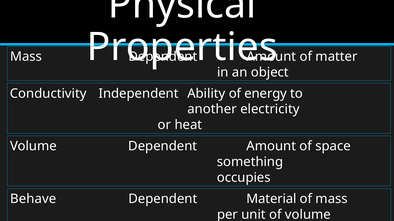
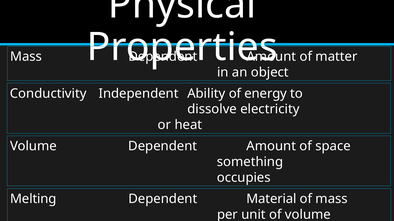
another: another -> dissolve
Behave: Behave -> Melting
